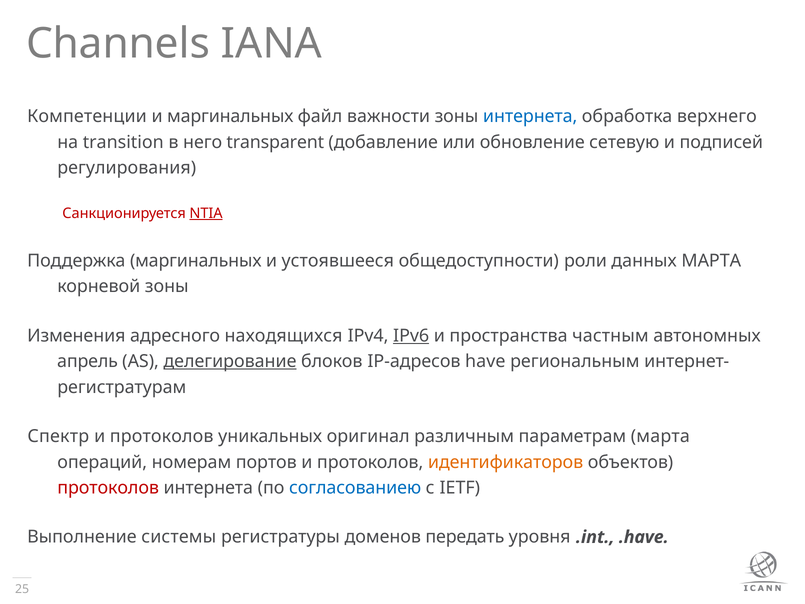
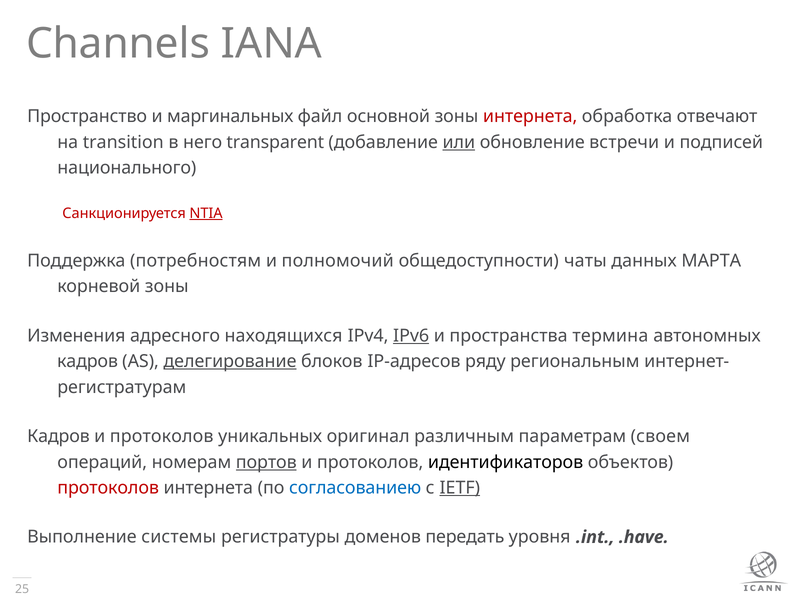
Компетенции: Компетенции -> Пространство
важности: важности -> основной
интернета at (530, 116) colour: blue -> red
верхнего: верхнего -> отвечают
или underline: none -> present
сетевую: сетевую -> встречи
регулирования: регулирования -> национального
Поддержка маргинальных: маргинальных -> потребностям
устоявшееся: устоявшееся -> полномочий
роли: роли -> чаты
частным: частным -> термина
апрель at (88, 361): апрель -> кадров
have: have -> ряду
Спектр at (58, 436): Спектр -> Кадров
параметрам марта: марта -> своем
портов underline: none -> present
идентификаторов colour: orange -> black
IETF underline: none -> present
